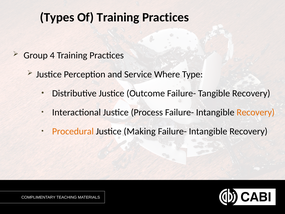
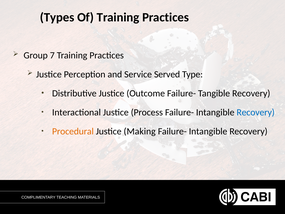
4: 4 -> 7
Where: Where -> Served
Recovery at (256, 112) colour: orange -> blue
